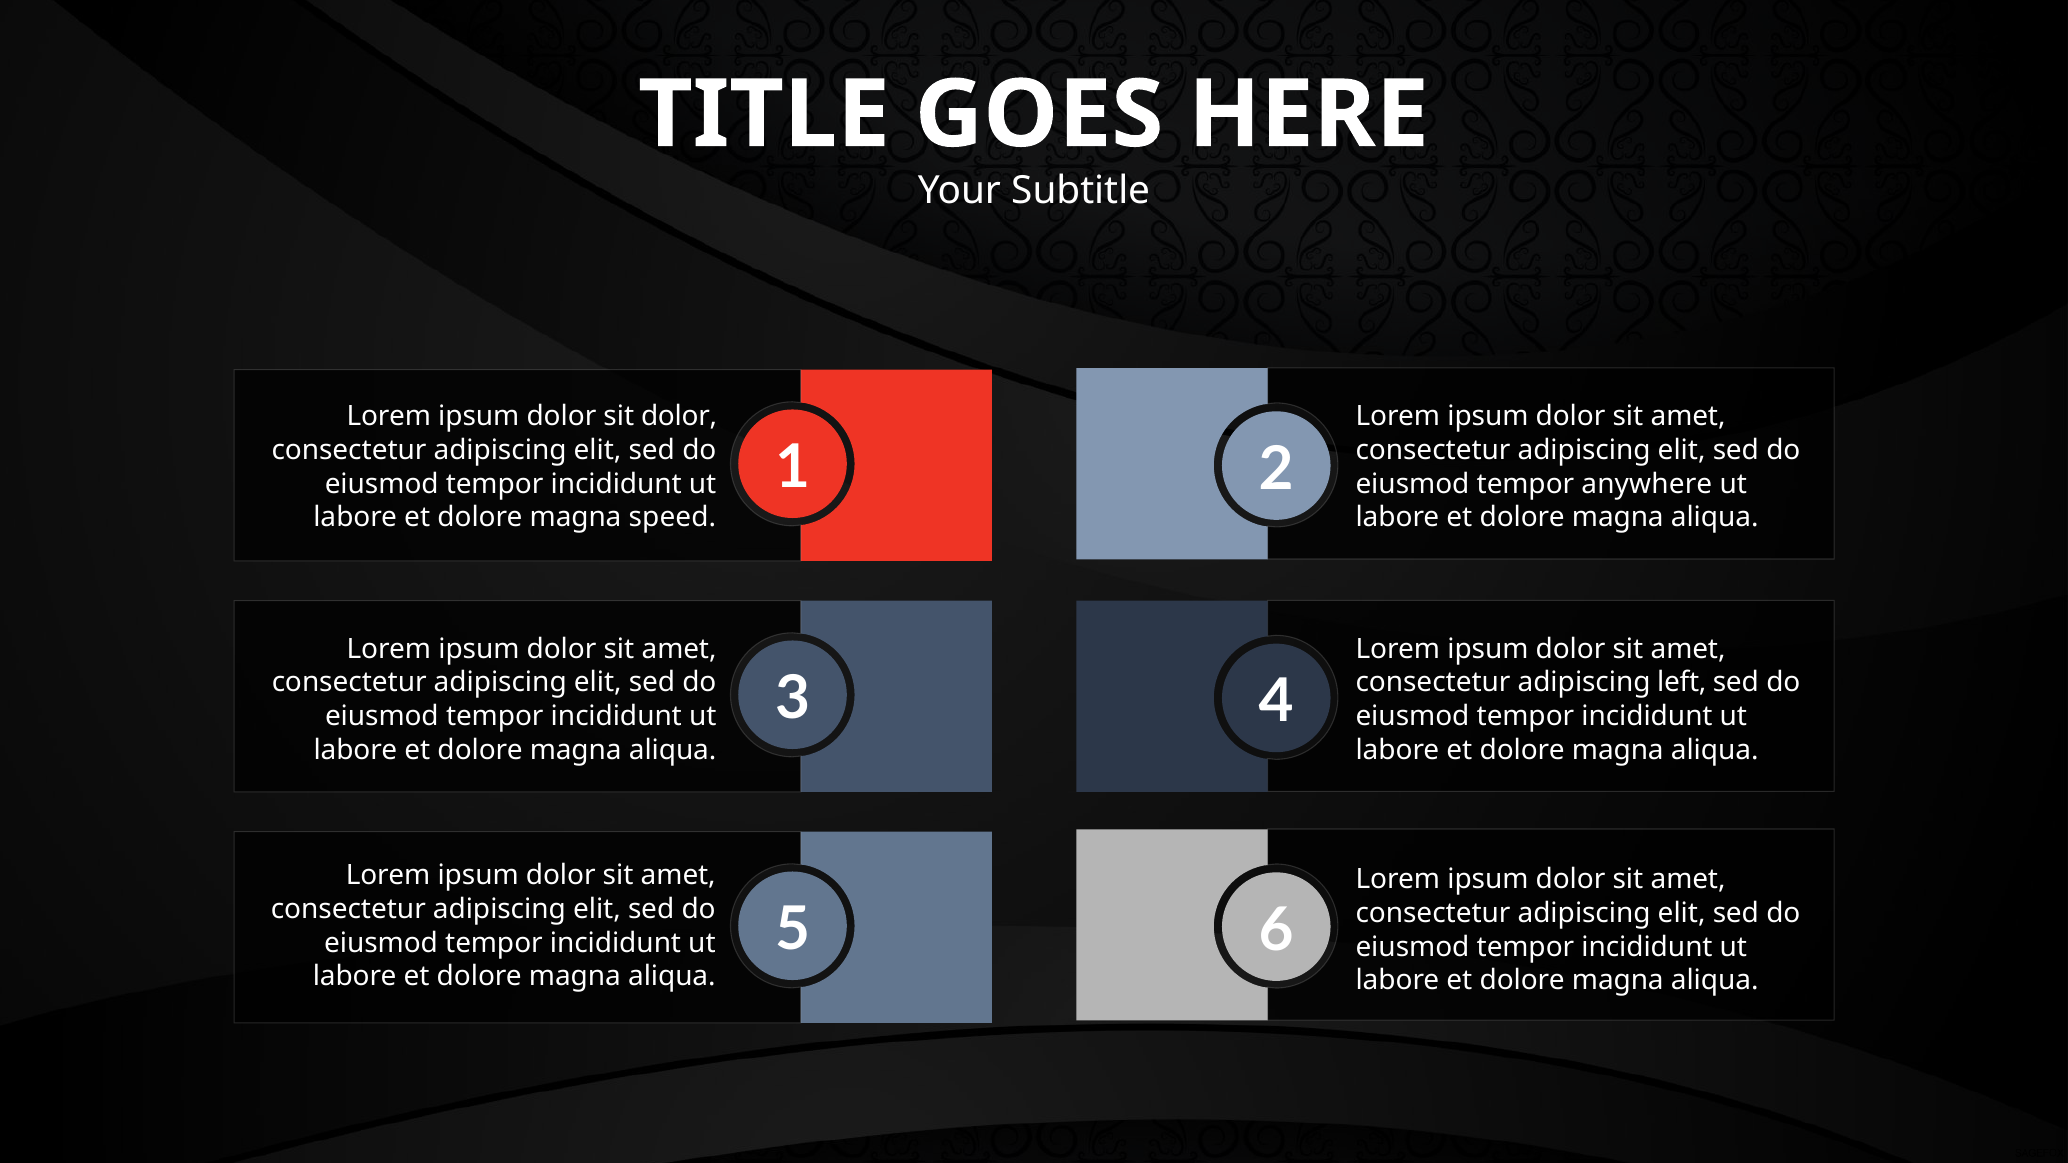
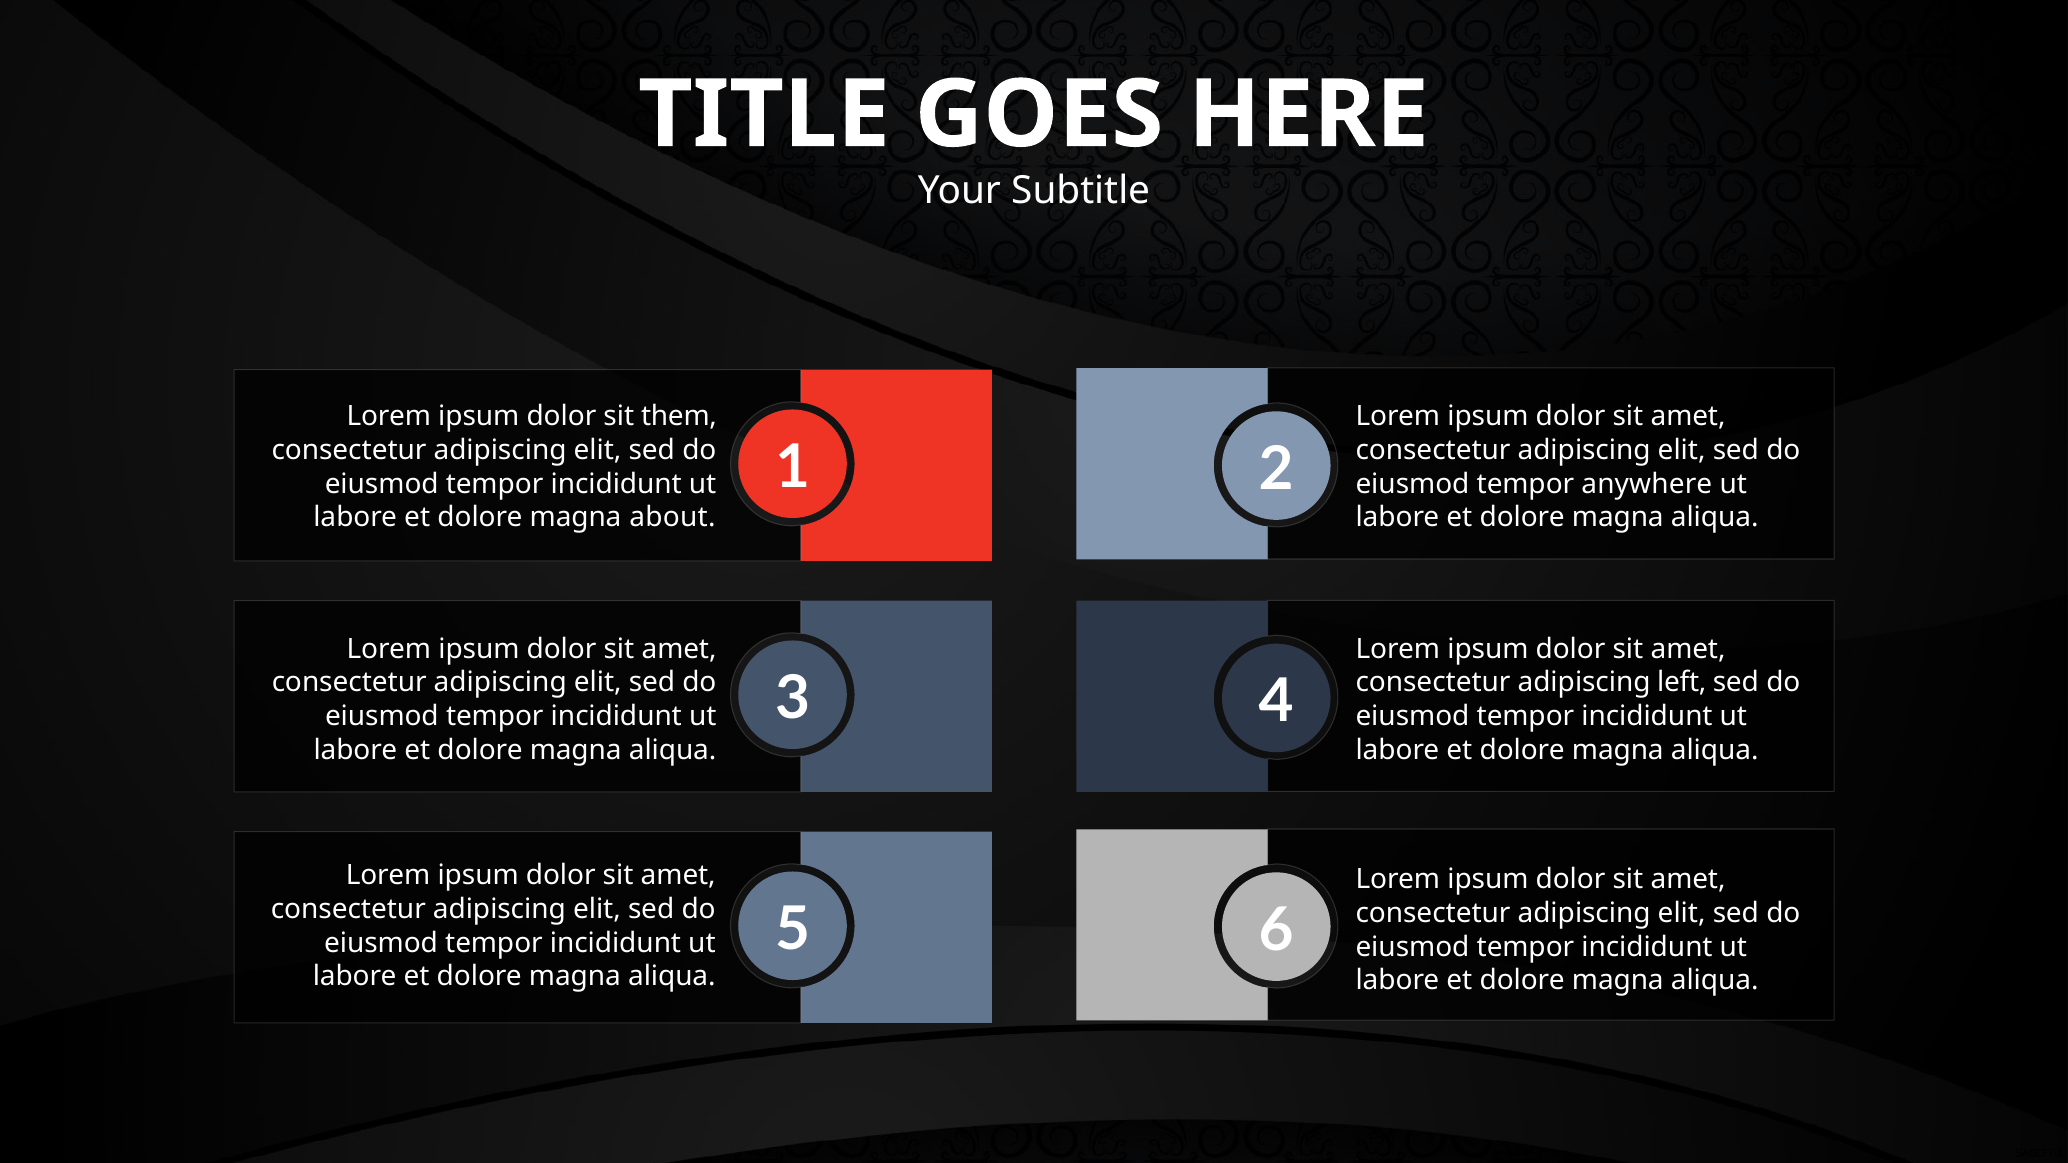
sit dolor: dolor -> them
speed: speed -> about
